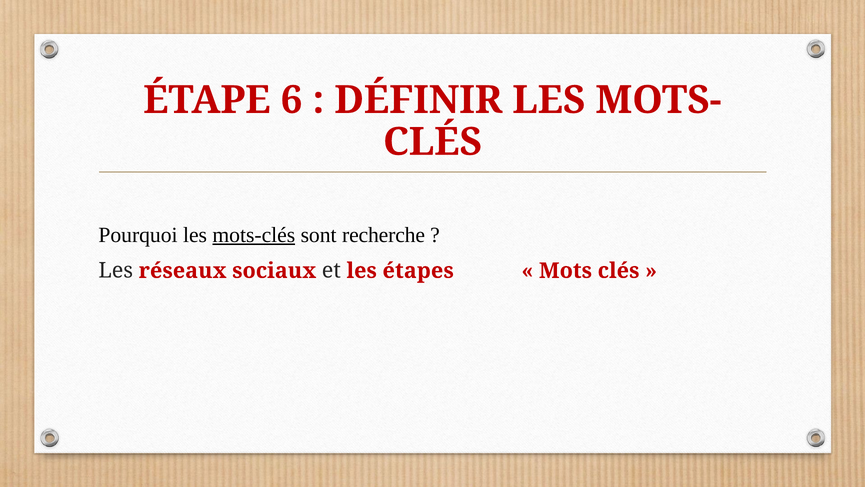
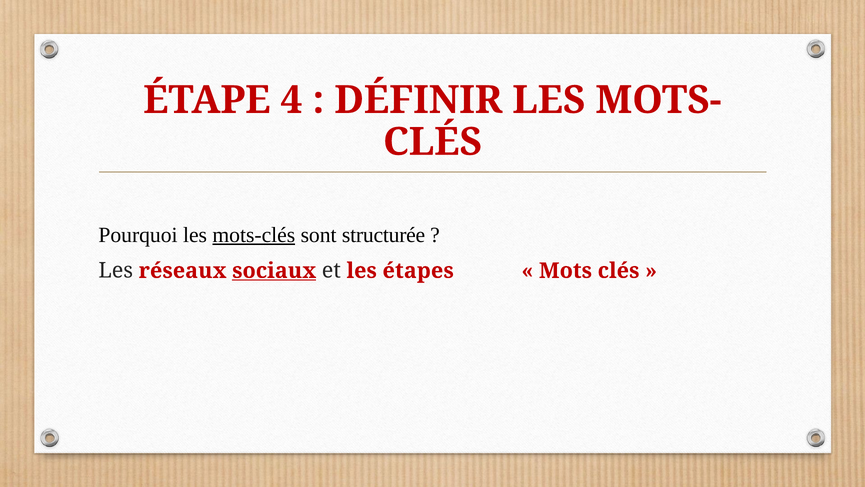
6: 6 -> 4
recherche: recherche -> structurée
sociaux underline: none -> present
